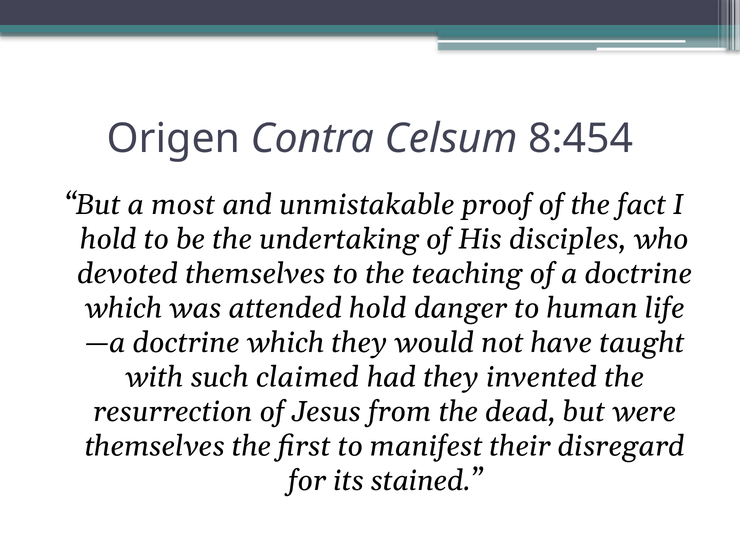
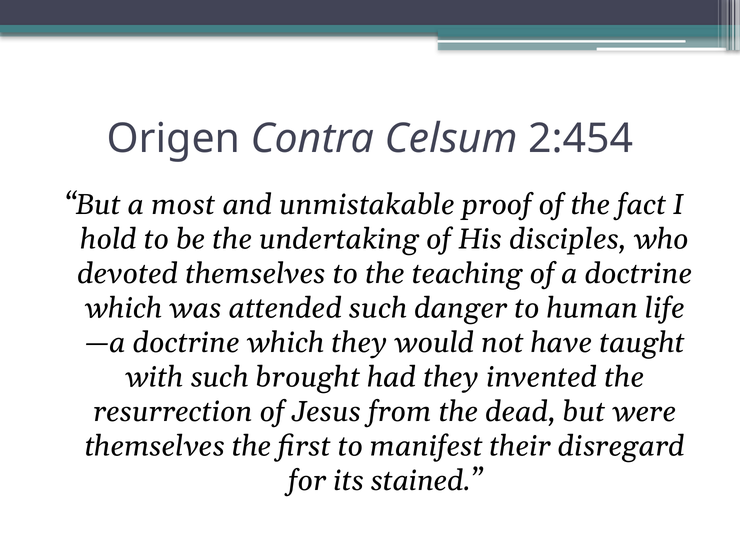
8:454: 8:454 -> 2:454
attended hold: hold -> such
claimed: claimed -> brought
